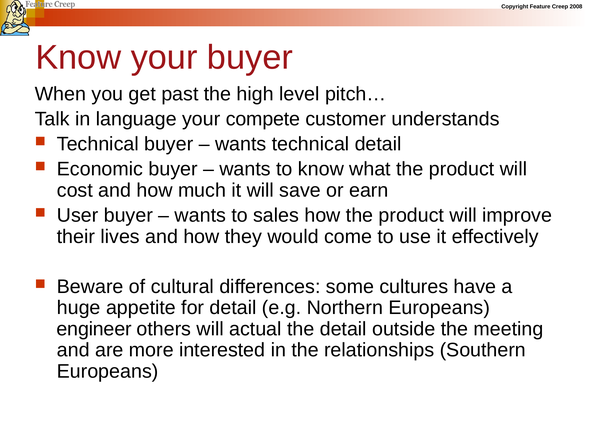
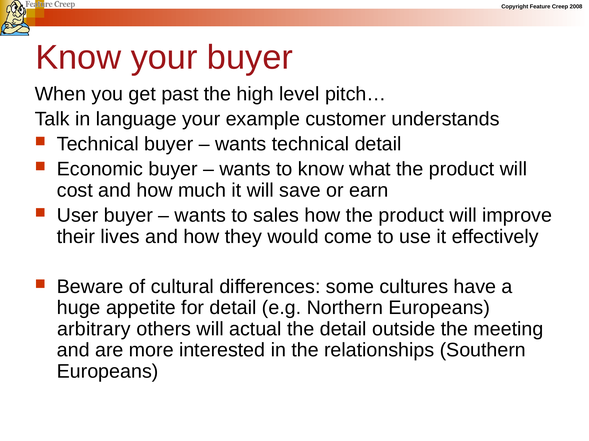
compete: compete -> example
engineer: engineer -> arbitrary
